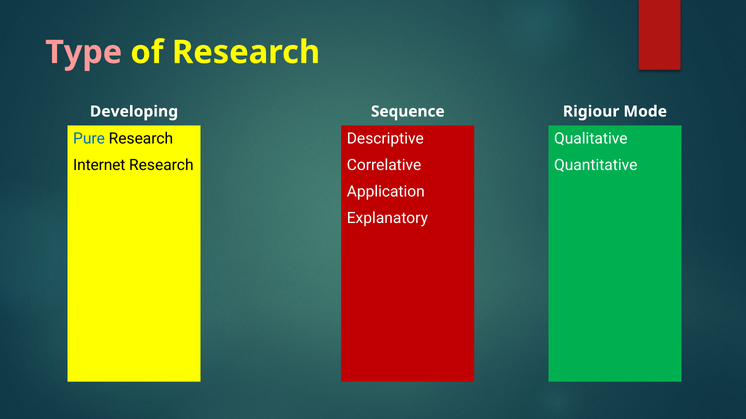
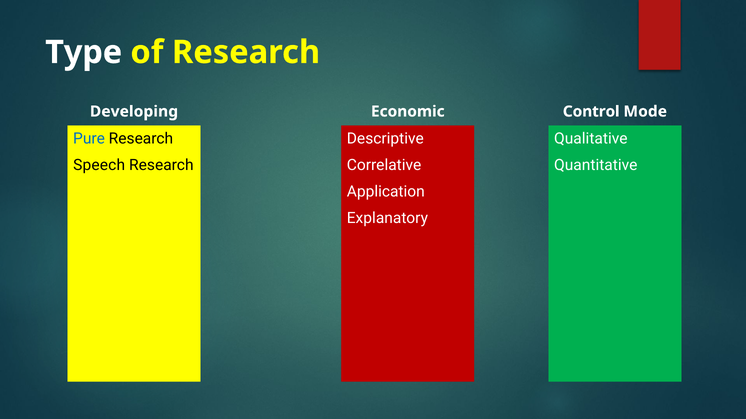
Type colour: pink -> white
Sequence: Sequence -> Economic
Rigiour: Rigiour -> Control
Internet: Internet -> Speech
